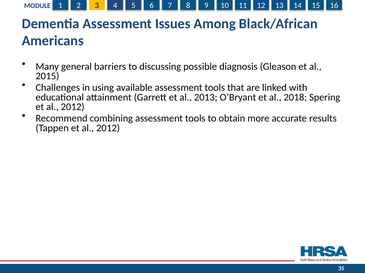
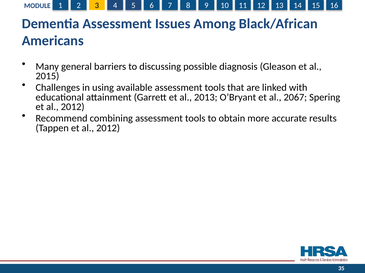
2018: 2018 -> 2067
